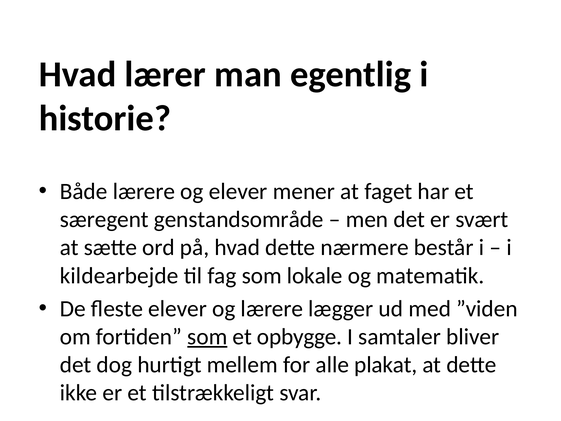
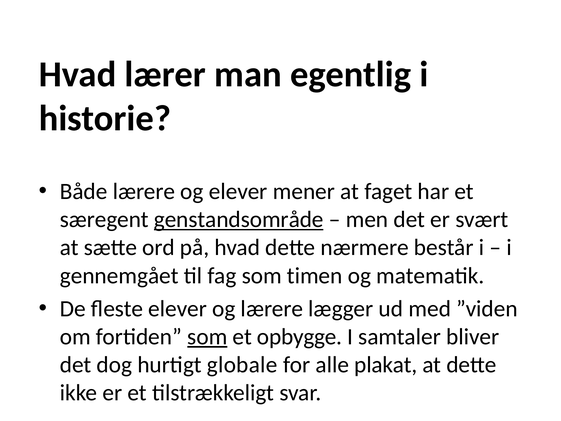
genstandsområde underline: none -> present
kildearbejde: kildearbejde -> gennemgået
lokale: lokale -> timen
mellem: mellem -> globale
